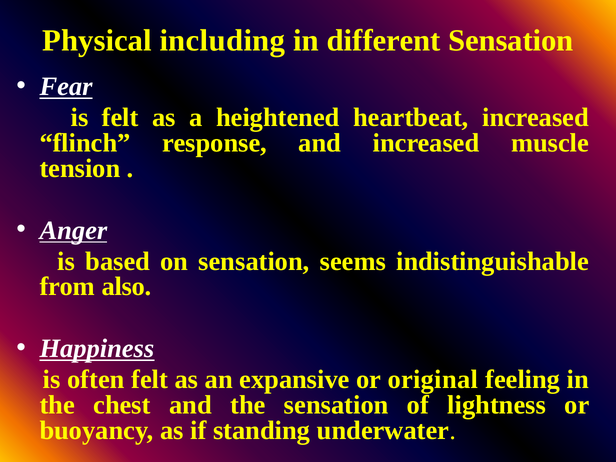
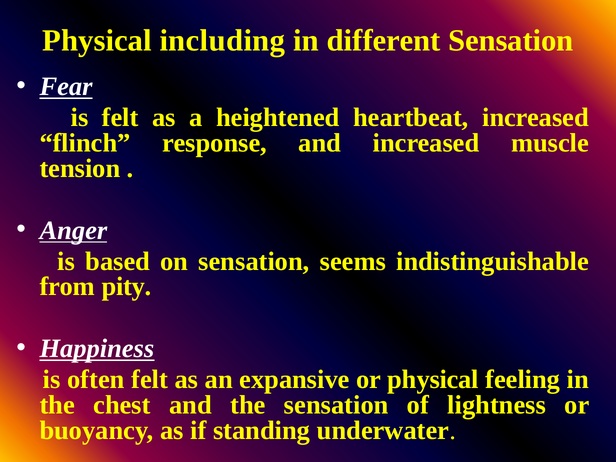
also: also -> pity
or original: original -> physical
